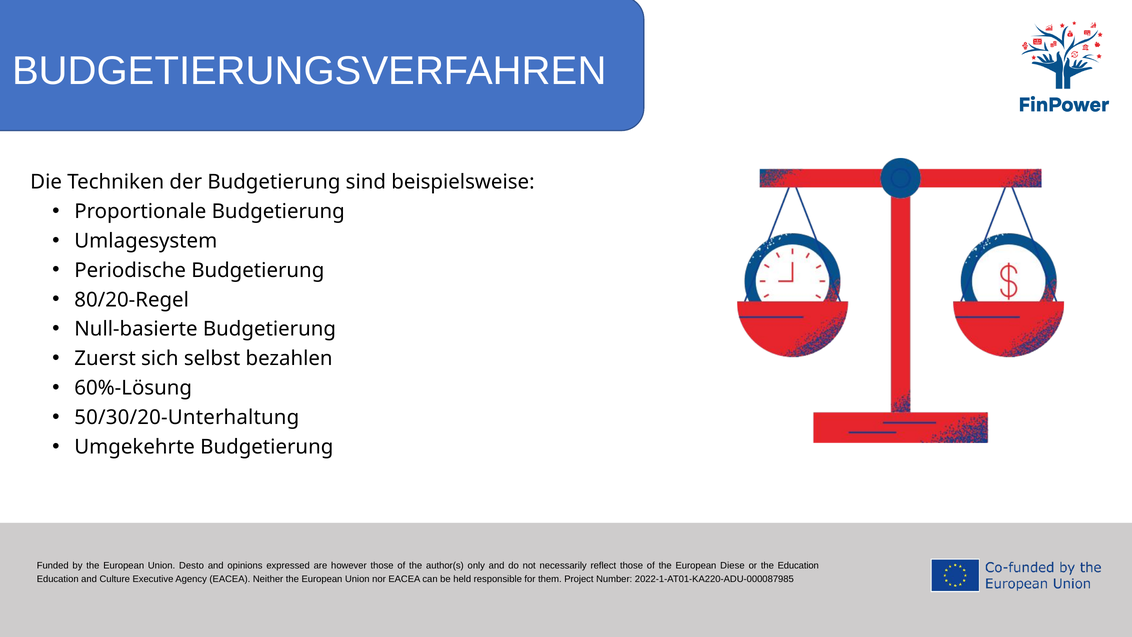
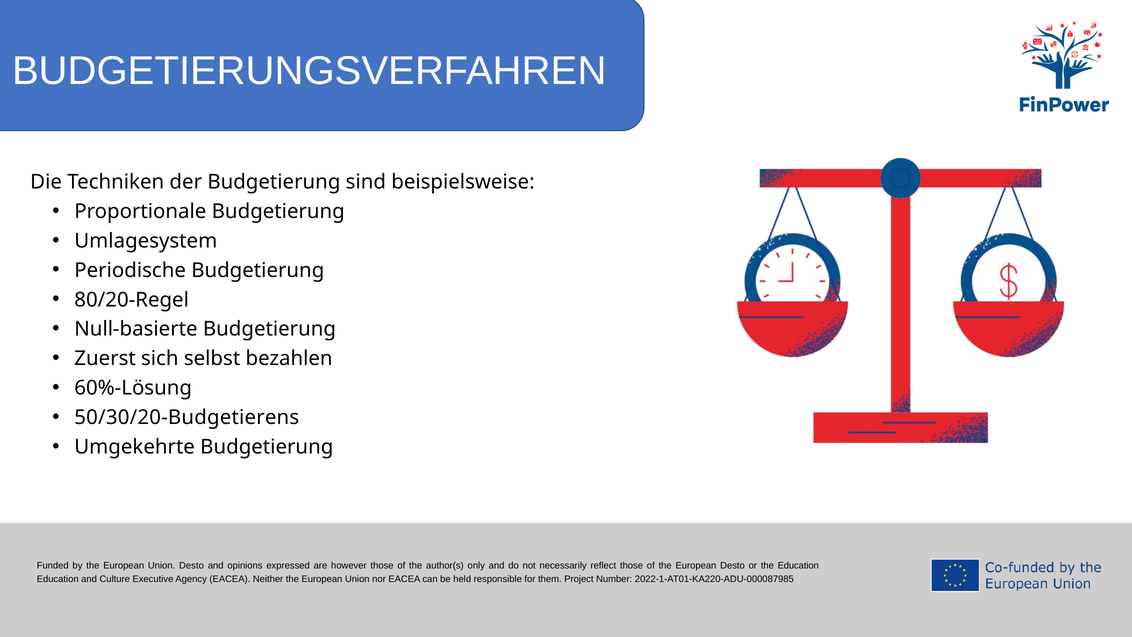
50/30/20-Unterhaltung: 50/30/20-Unterhaltung -> 50/30/20-Budgetierens
European Diese: Diese -> Desto
